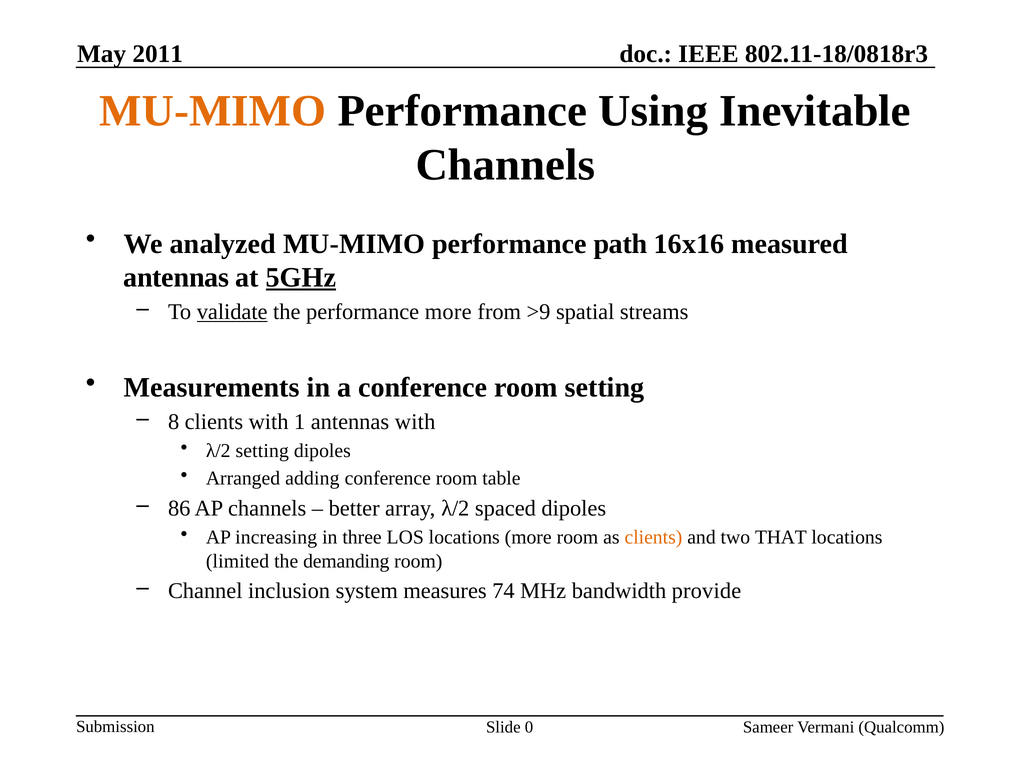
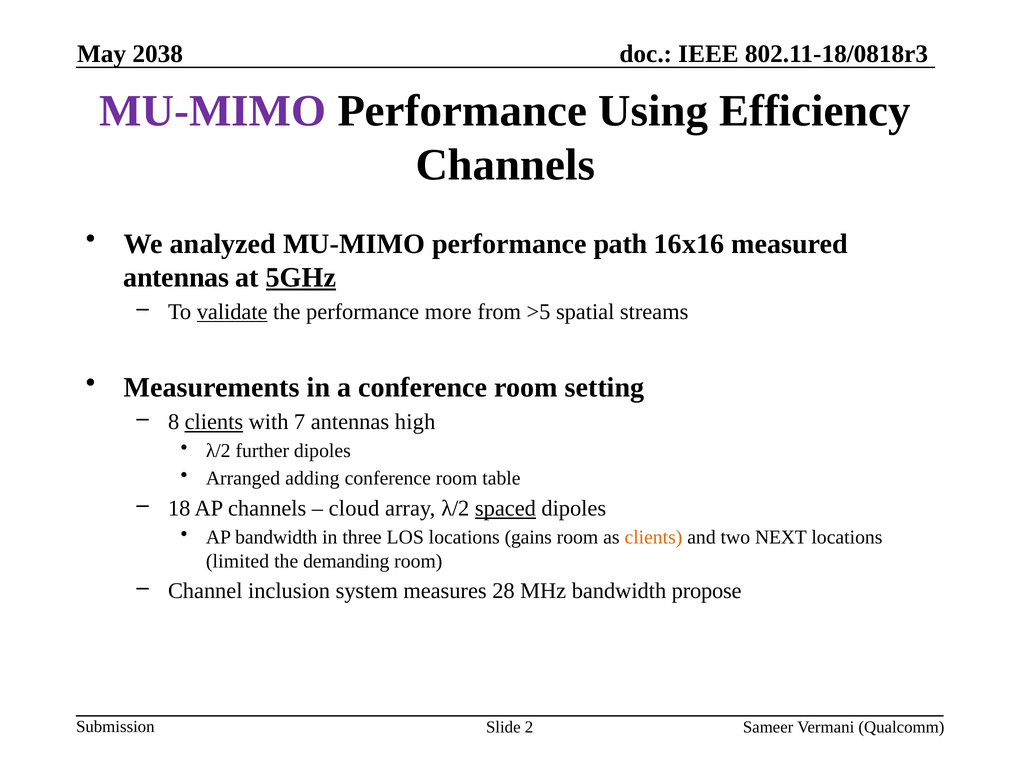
2011: 2011 -> 2038
MU-MIMO at (213, 111) colour: orange -> purple
Inevitable: Inevitable -> Efficiency
>9: >9 -> >5
clients at (214, 422) underline: none -> present
1: 1 -> 7
antennas with: with -> high
λ/2 setting: setting -> further
86: 86 -> 18
better: better -> cloud
spaced underline: none -> present
AP increasing: increasing -> bandwidth
locations more: more -> gains
THAT: THAT -> NEXT
74: 74 -> 28
provide: provide -> propose
0: 0 -> 2
